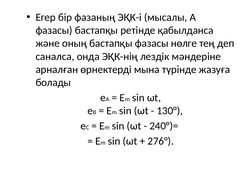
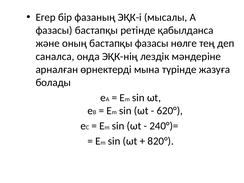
130°: 130° -> 620°
276°: 276° -> 820°
